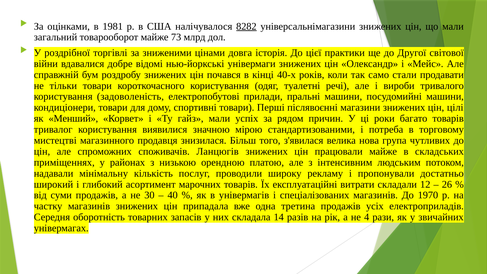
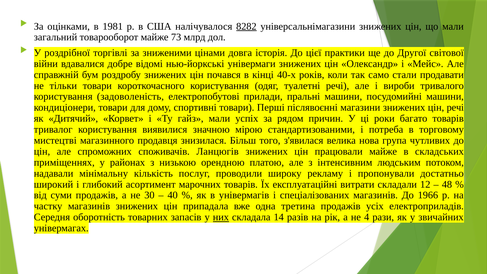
цін цілі: цілі -> речі
Менший: Менший -> Дитячий
26: 26 -> 48
1970: 1970 -> 1966
них underline: none -> present
